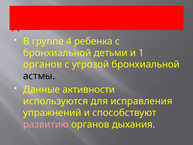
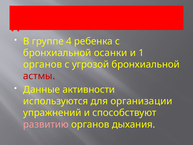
детьми: детьми -> осанки
астмы colour: black -> red
исправления: исправления -> организации
